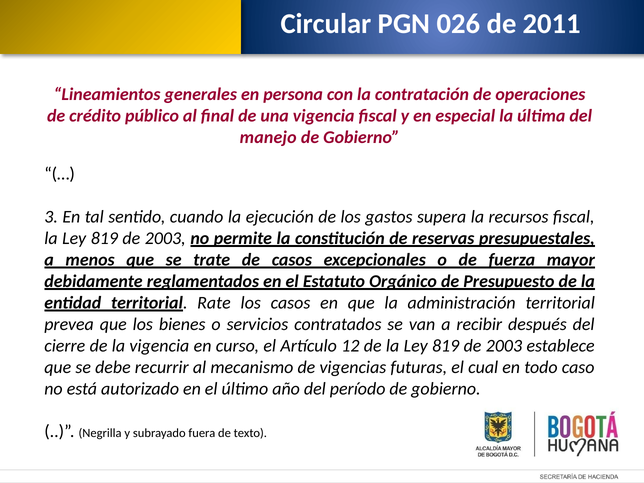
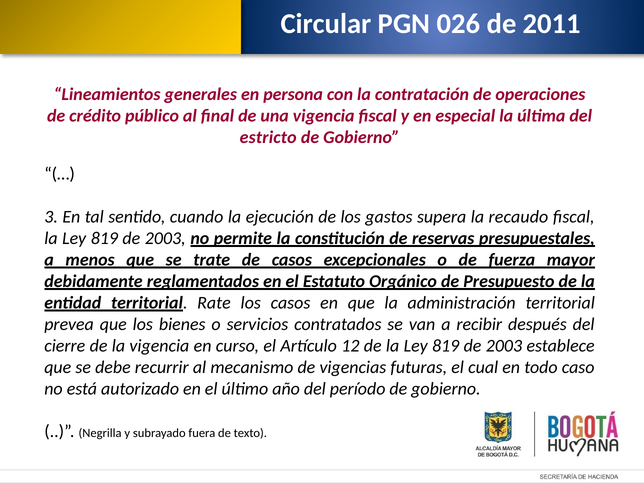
manejo: manejo -> estricto
recursos: recursos -> recaudo
